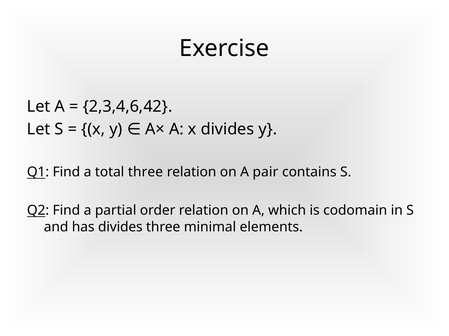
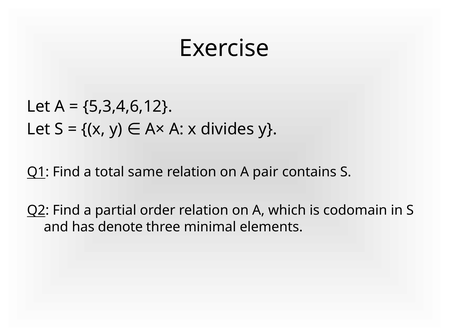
2,3,4,6,42: 2,3,4,6,42 -> 5,3,4,6,12
total three: three -> same
has divides: divides -> denote
